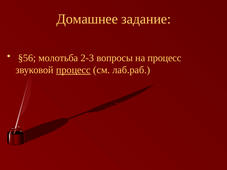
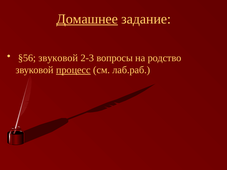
Домашнее underline: none -> present
§56 молотьба: молотьба -> звуковой
на процесс: процесс -> родство
